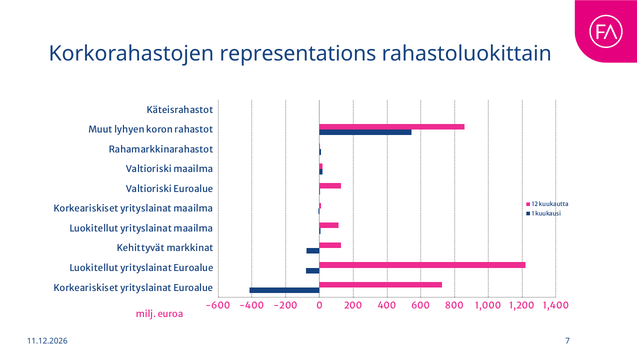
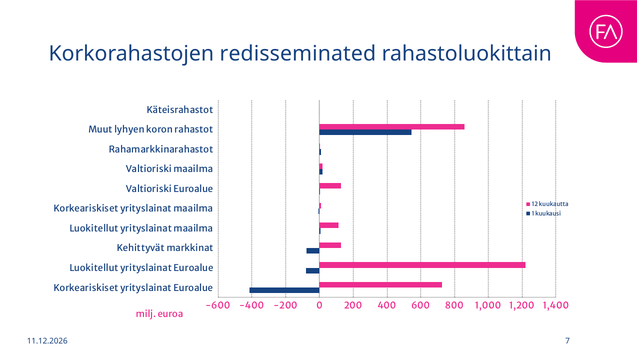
representations: representations -> redisseminated
